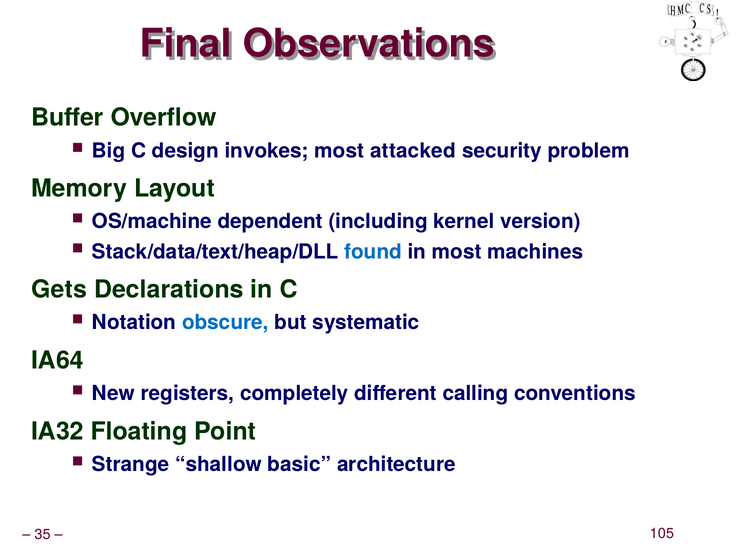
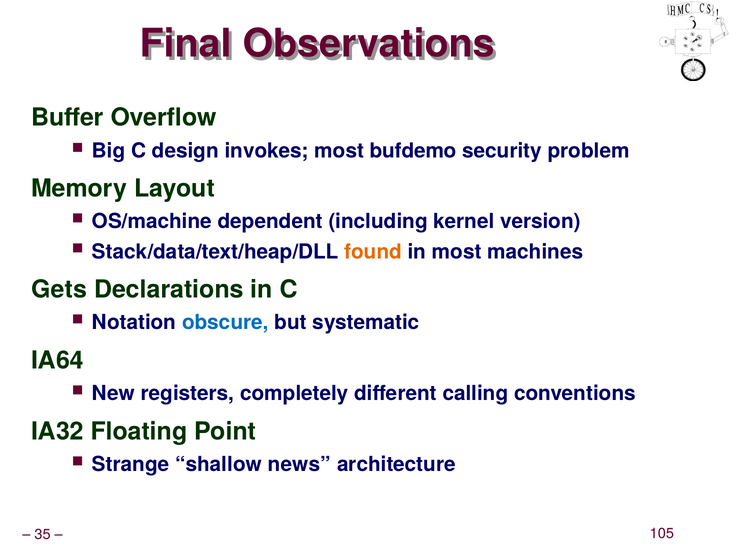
attacked: attacked -> bufdemo
found colour: blue -> orange
basic: basic -> news
